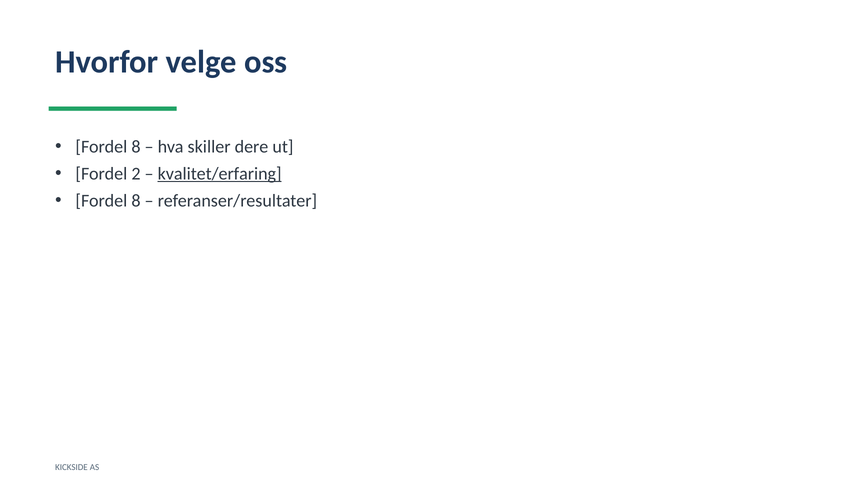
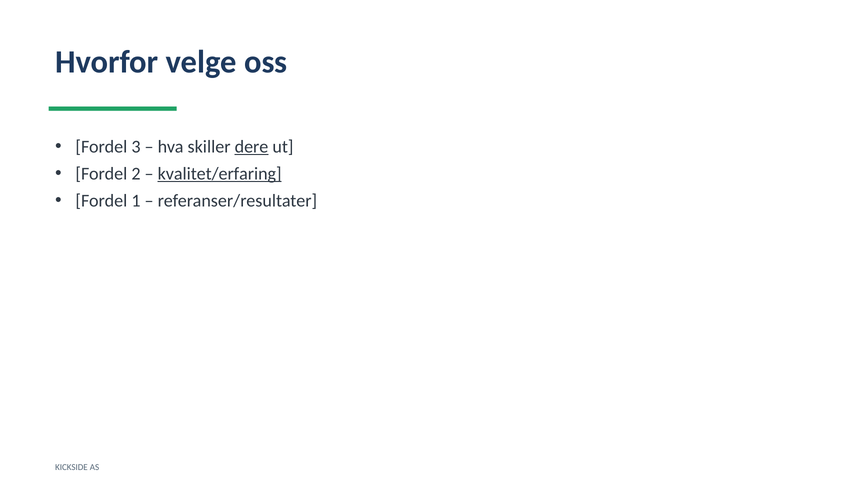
8 at (136, 147): 8 -> 3
dere underline: none -> present
8 at (136, 201): 8 -> 1
